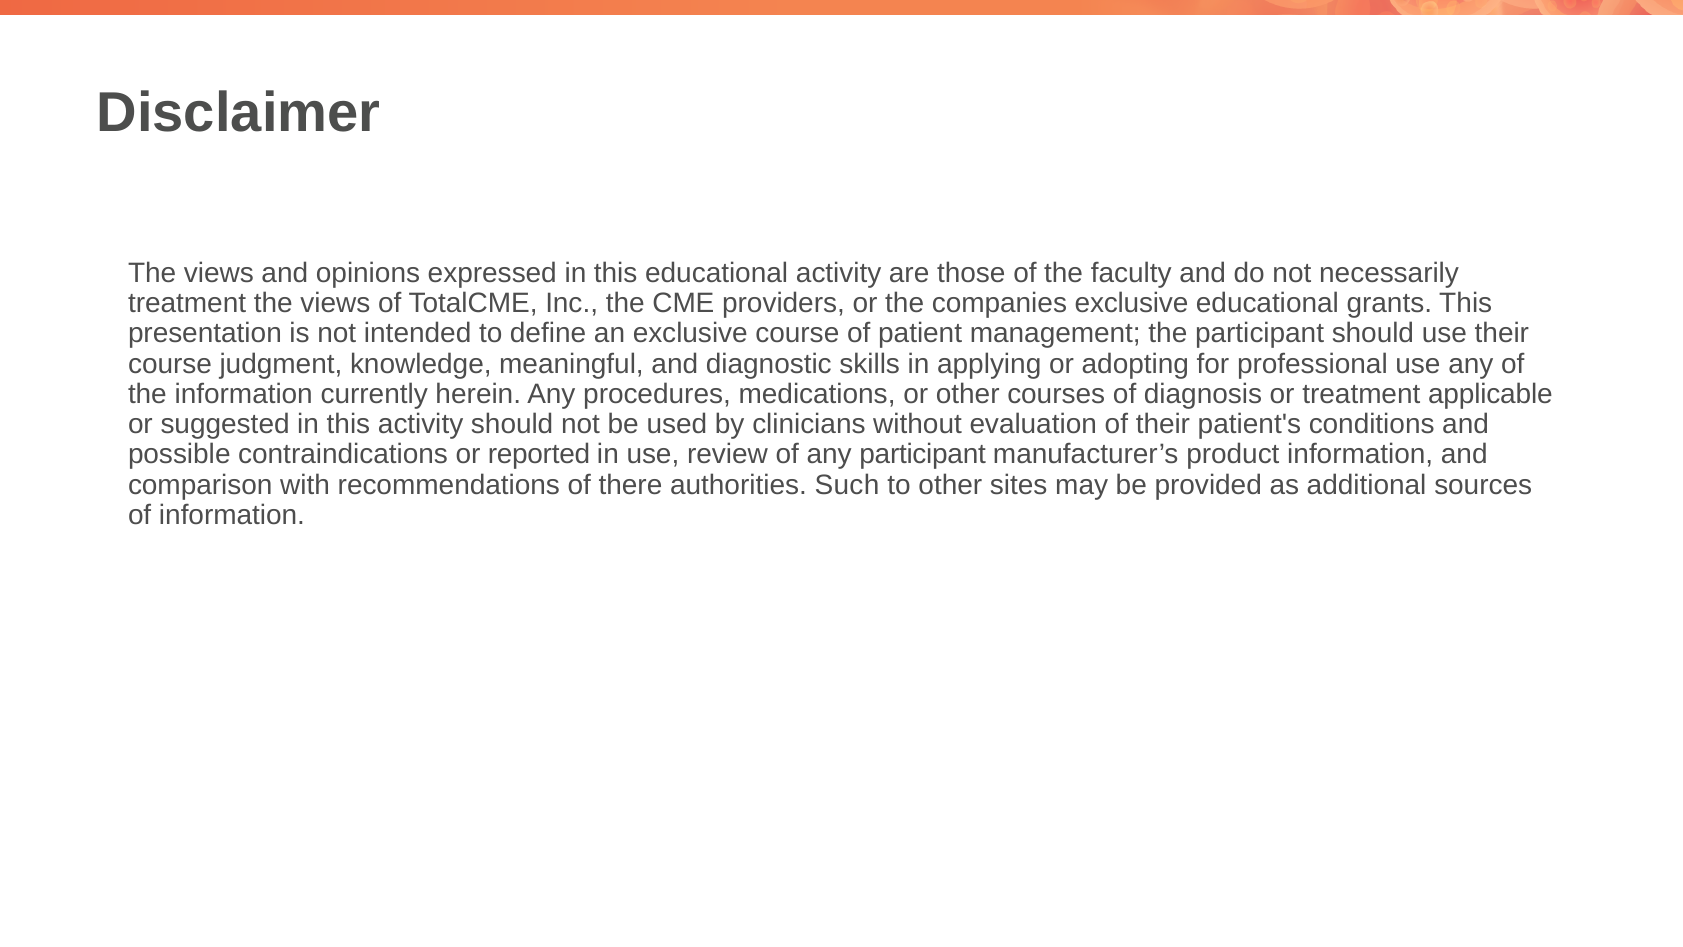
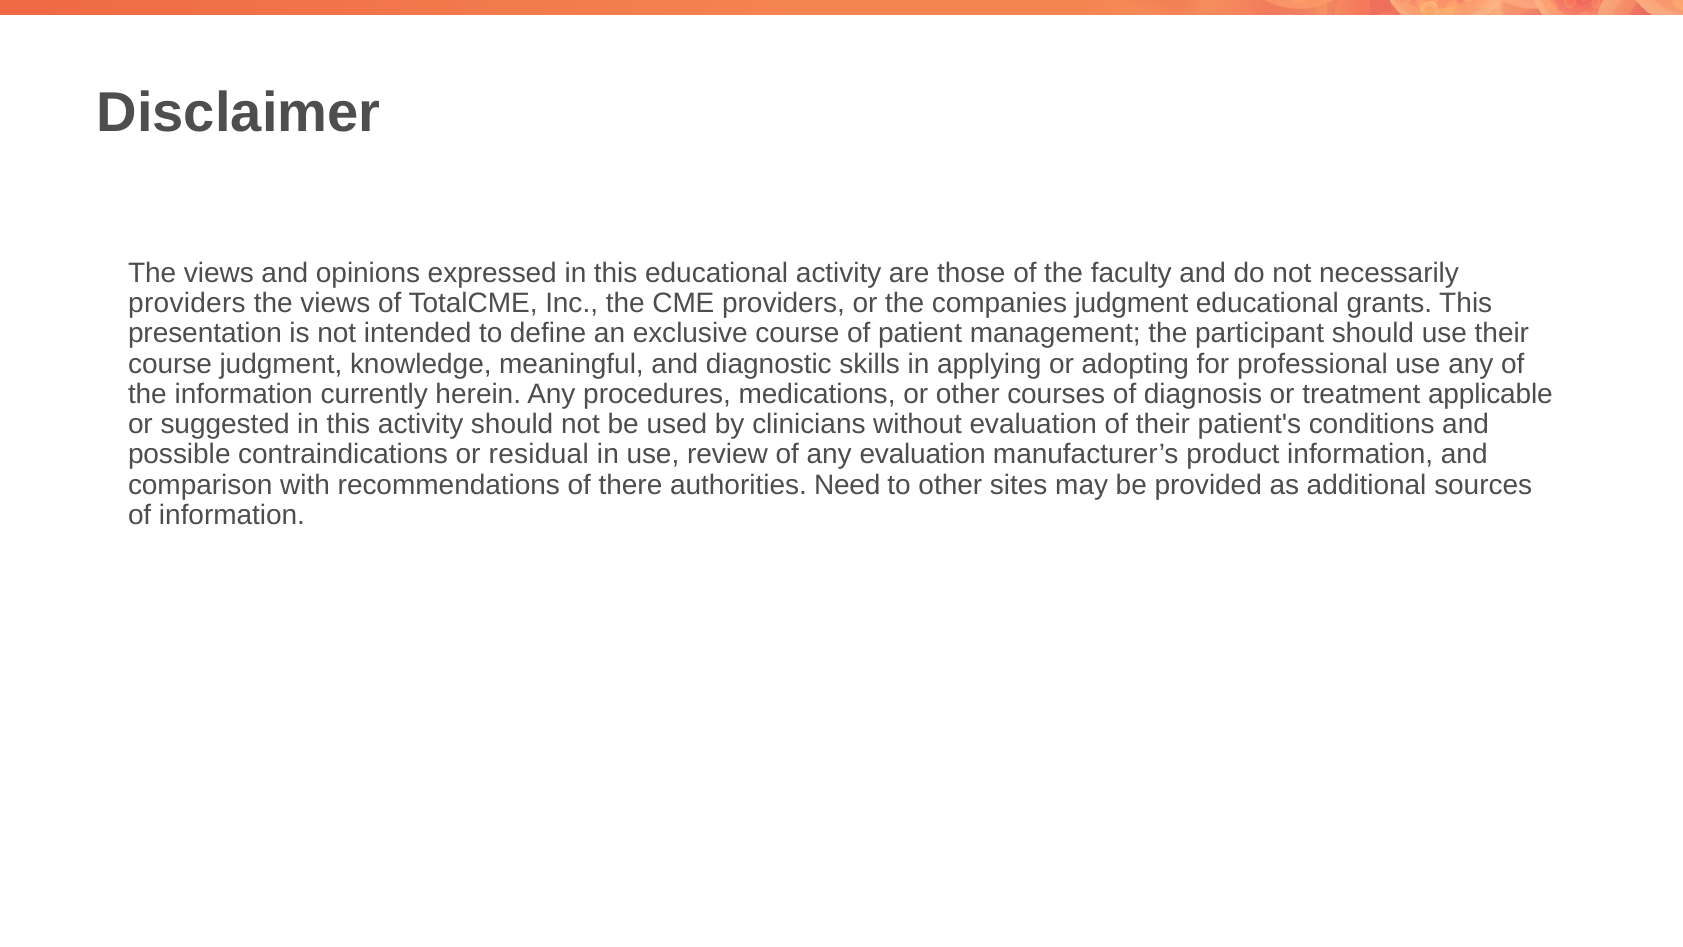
treatment at (187, 303): treatment -> providers
companies exclusive: exclusive -> judgment
reported: reported -> residual
any participant: participant -> evaluation
Such: Such -> Need
